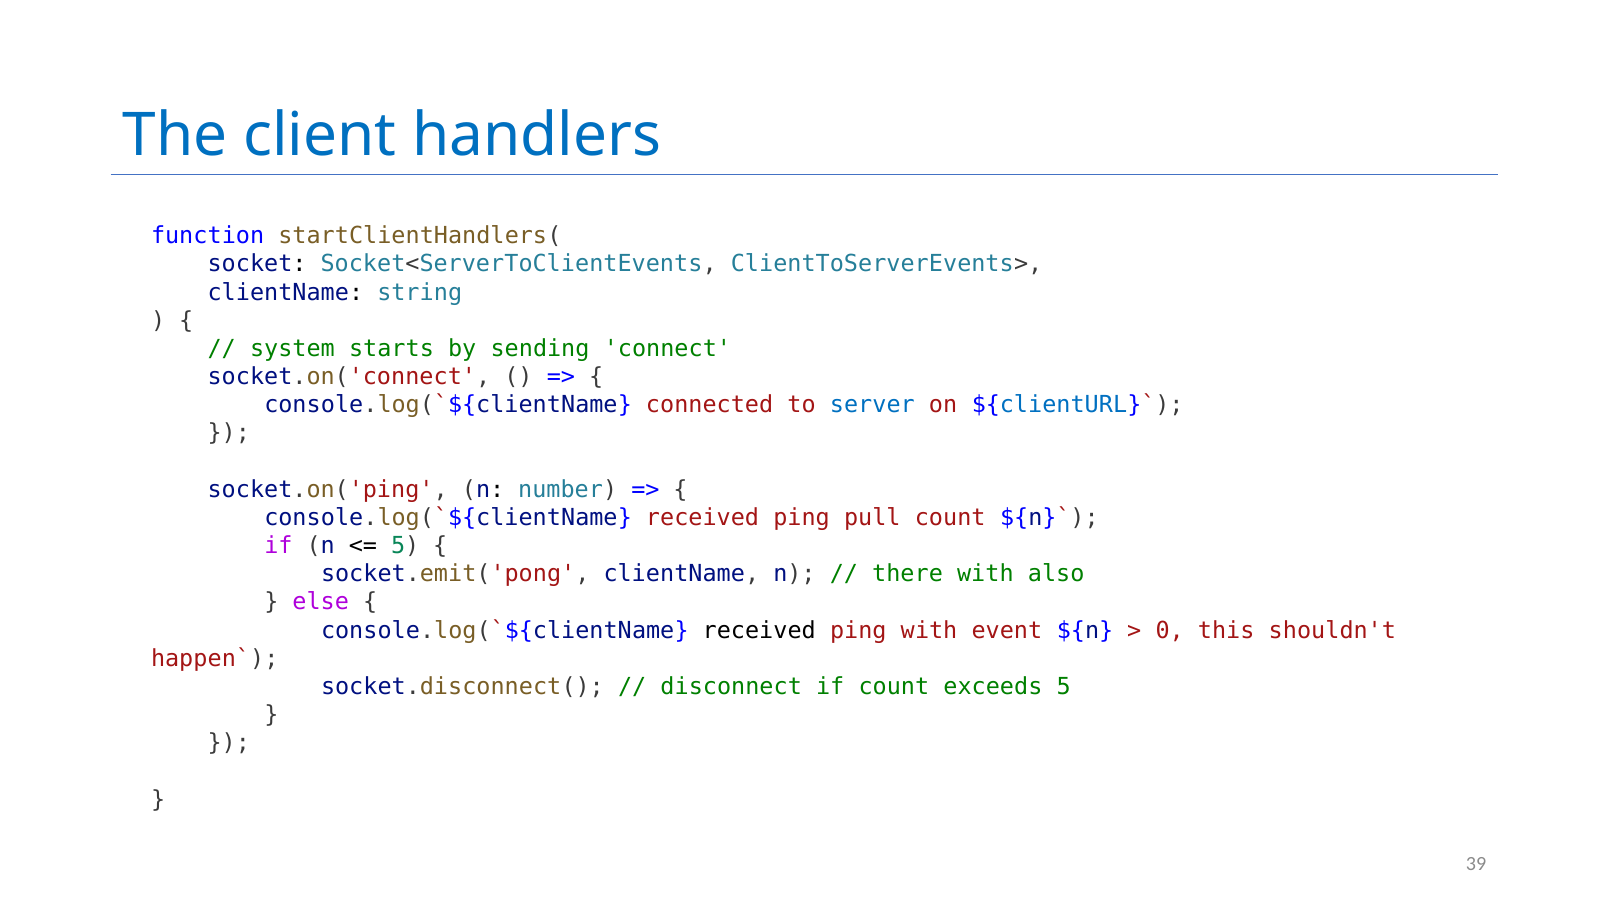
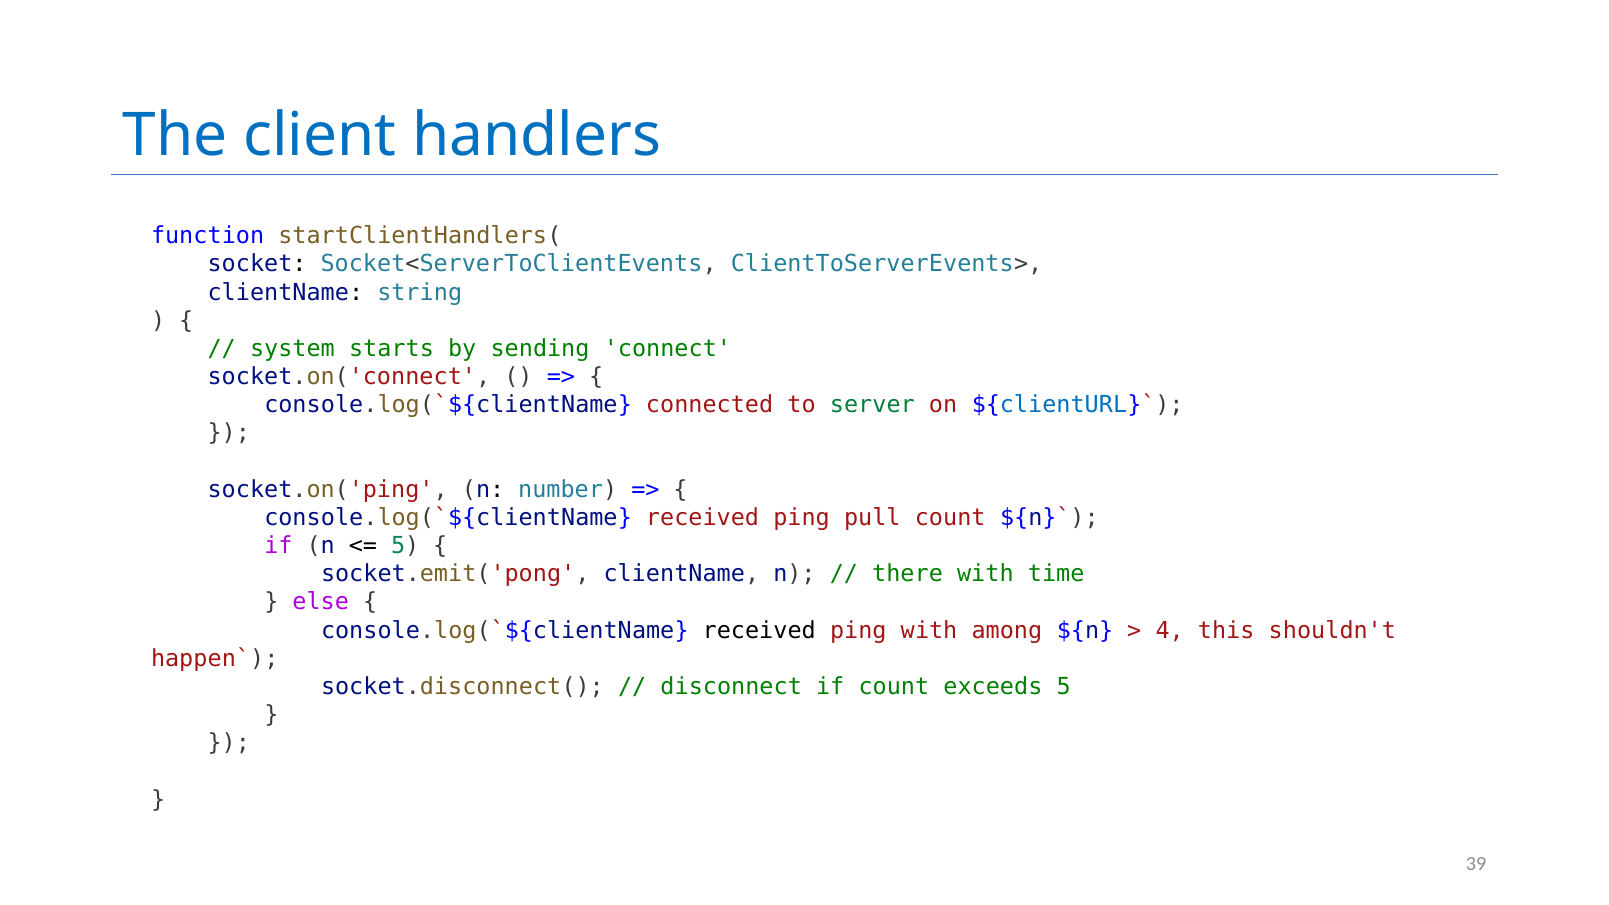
server colour: blue -> green
also: also -> time
event: event -> among
0: 0 -> 4
